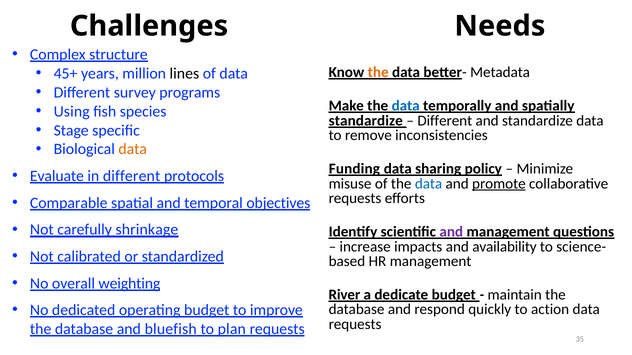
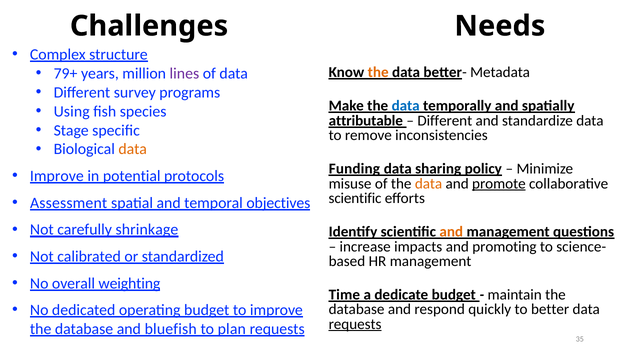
45+: 45+ -> 79+
lines colour: black -> purple
standardize at (366, 121): standardize -> attributable
Evaluate at (57, 176): Evaluate -> Improve
in different: different -> potential
data at (429, 184) colour: blue -> orange
requests at (355, 199): requests -> scientific
Comparable: Comparable -> Assessment
and at (451, 232) colour: purple -> orange
availability: availability -> promoting
River: River -> Time
action: action -> better
requests at (355, 325) underline: none -> present
